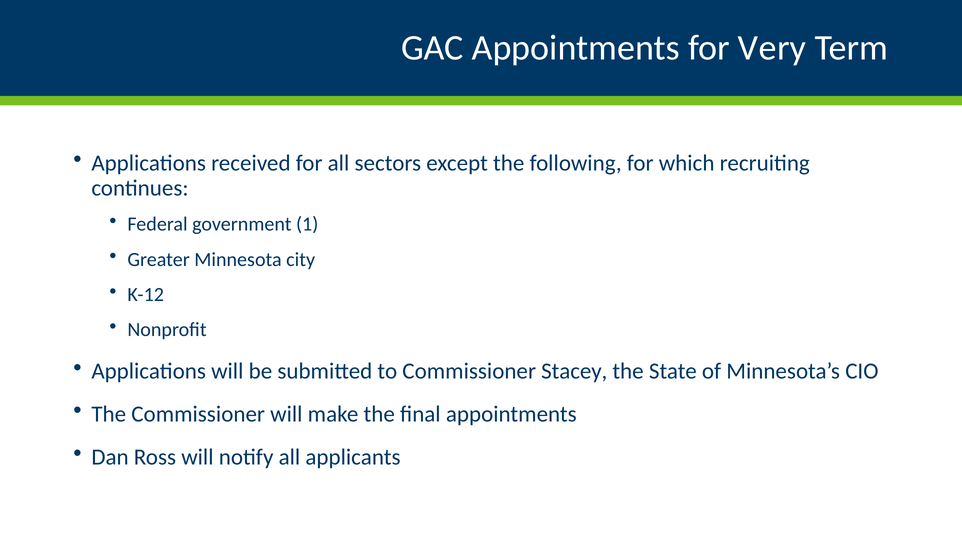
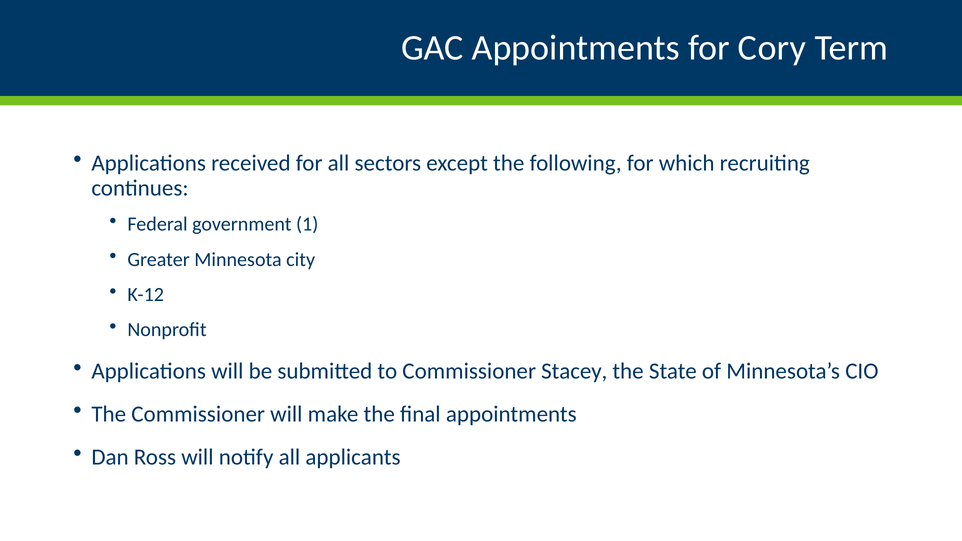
Very: Very -> Cory
